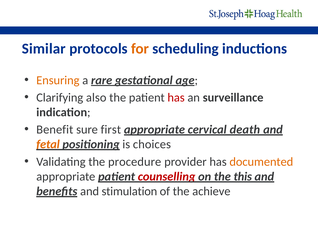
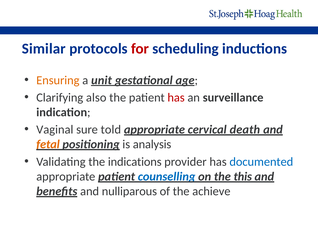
for colour: orange -> red
rare: rare -> unit
Benefit: Benefit -> Vaginal
first: first -> told
choices: choices -> analysis
procedure: procedure -> indications
documented colour: orange -> blue
counselling colour: red -> blue
stimulation: stimulation -> nulliparous
